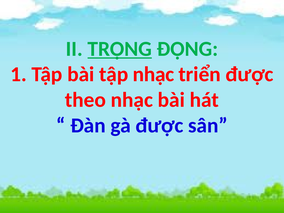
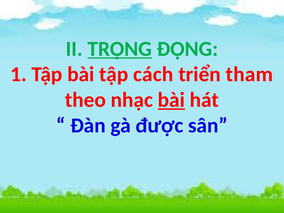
tập nhạc: nhạc -> cách
triển được: được -> tham
bài at (171, 100) underline: none -> present
